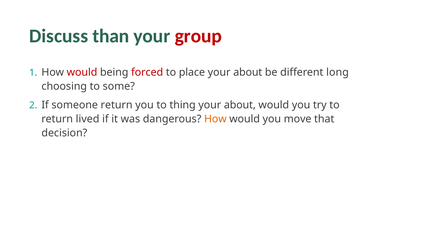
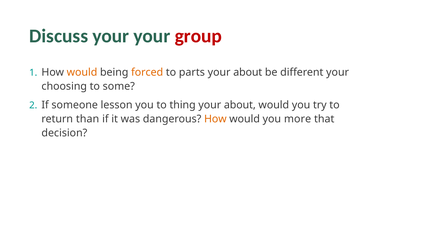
Discuss than: than -> your
would at (82, 72) colour: red -> orange
forced colour: red -> orange
place: place -> parts
different long: long -> your
someone return: return -> lesson
lived: lived -> than
move: move -> more
